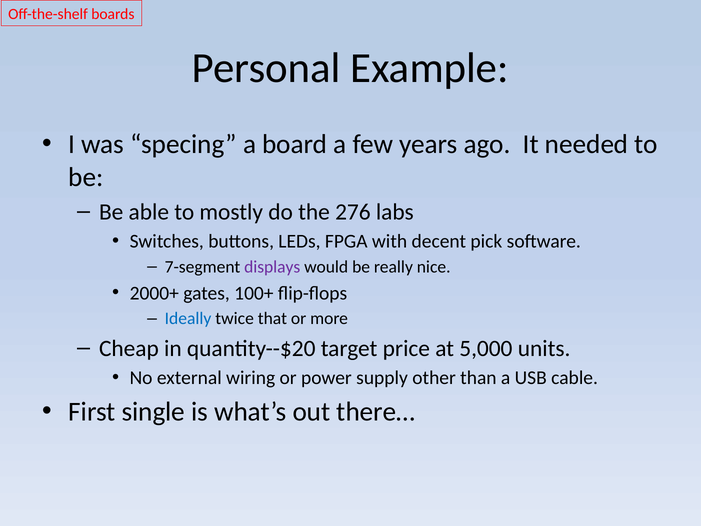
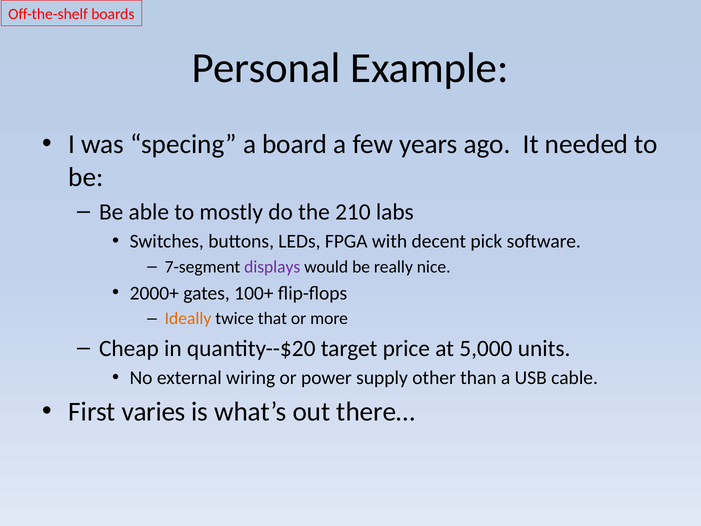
276: 276 -> 210
Ideally colour: blue -> orange
single: single -> varies
